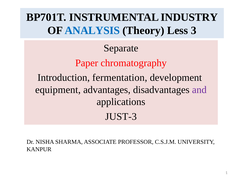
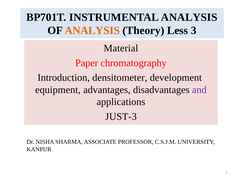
INSTRUMENTAL INDUSTRY: INDUSTRY -> ANALYSIS
ANALYSIS at (92, 31) colour: blue -> orange
Separate: Separate -> Material
fermentation: fermentation -> densitometer
